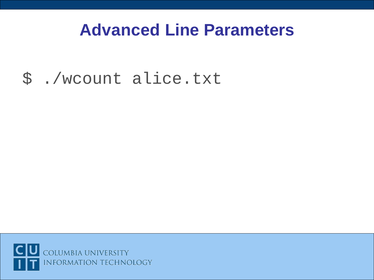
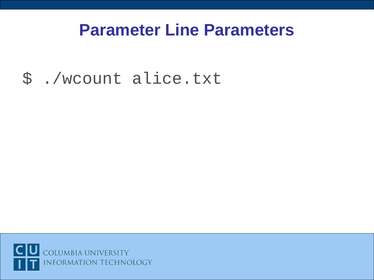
Advanced: Advanced -> Parameter
